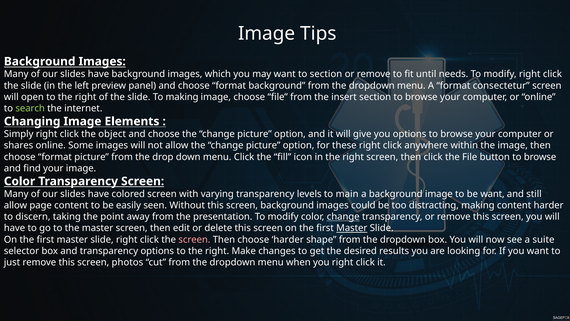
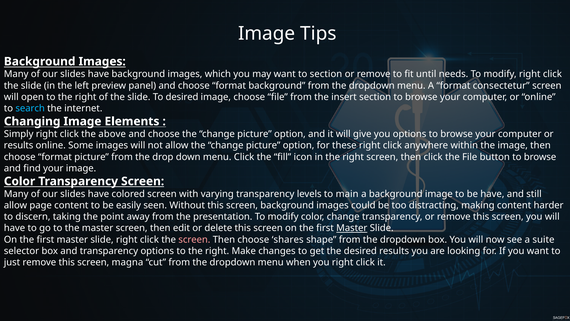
To making: making -> desired
search colour: light green -> light blue
object: object -> above
shares at (19, 145): shares -> results
be want: want -> have
change at (343, 217) underline: present -> none
choose harder: harder -> shares
photos: photos -> magna
